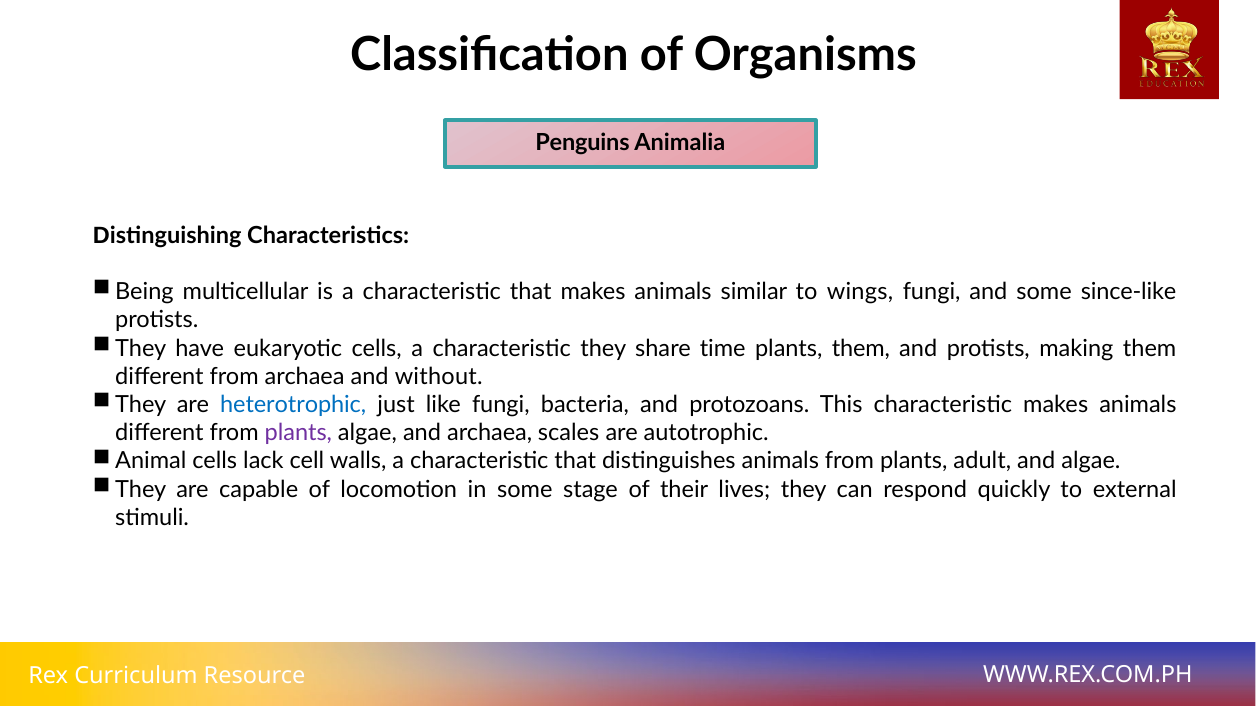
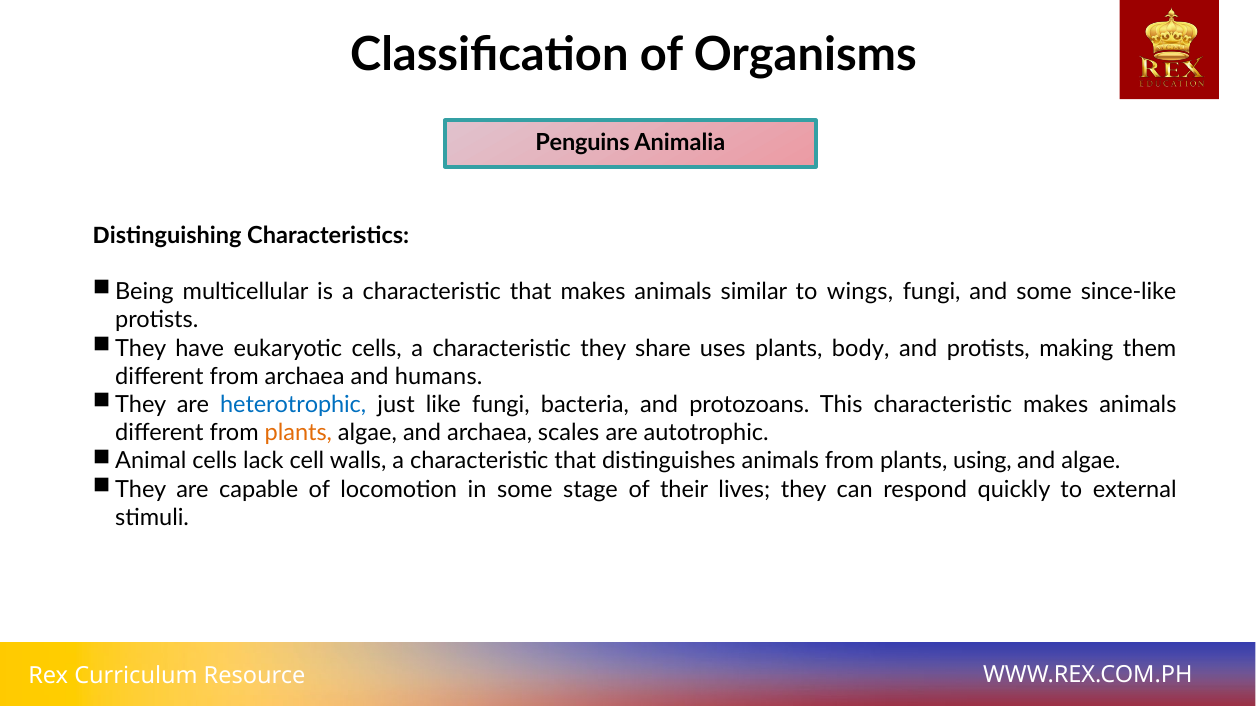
time: time -> uses
plants them: them -> body
without: without -> humans
plants at (298, 433) colour: purple -> orange
adult: adult -> using
